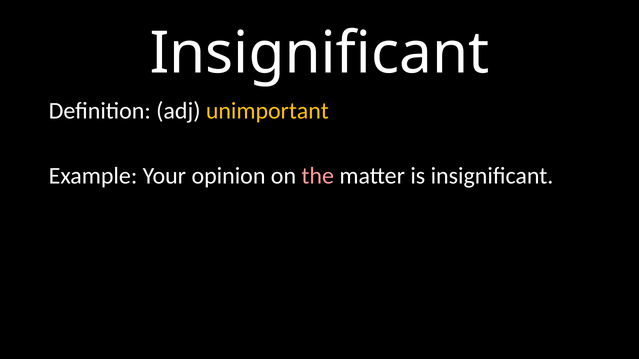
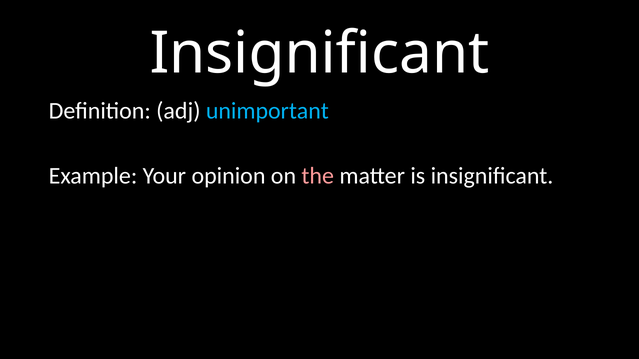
unimportant colour: yellow -> light blue
